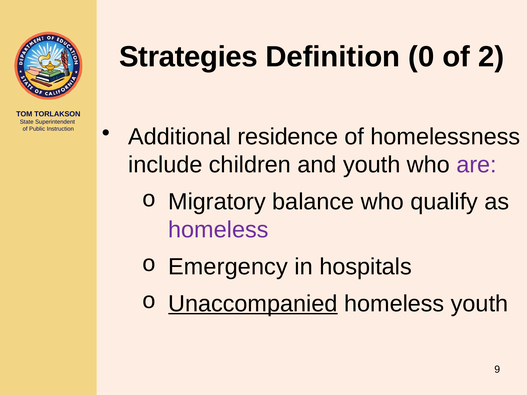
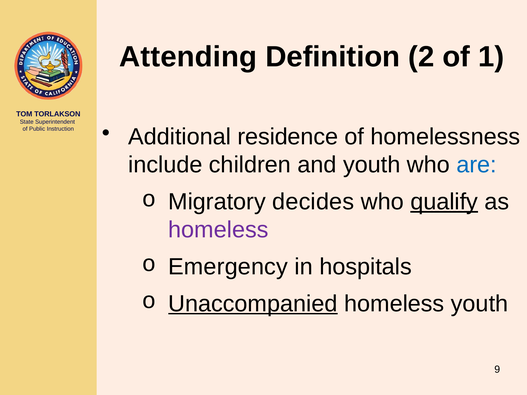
Strategies: Strategies -> Attending
0: 0 -> 2
2: 2 -> 1
are colour: purple -> blue
balance: balance -> decides
qualify underline: none -> present
